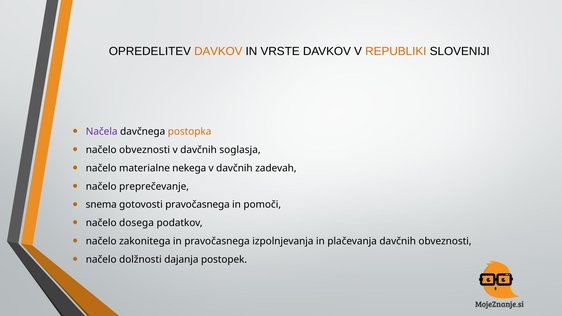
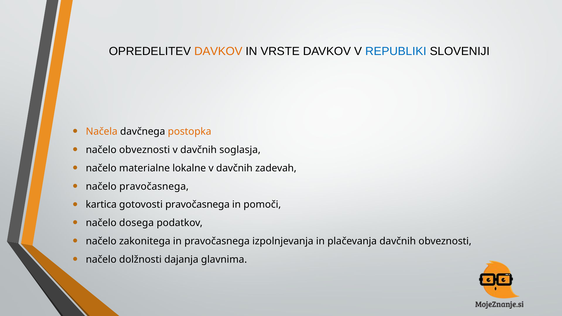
REPUBLIKI colour: orange -> blue
Načela colour: purple -> orange
nekega: nekega -> lokalne
načelo preprečevanje: preprečevanje -> pravočasnega
snema: snema -> kartica
postopek: postopek -> glavnima
